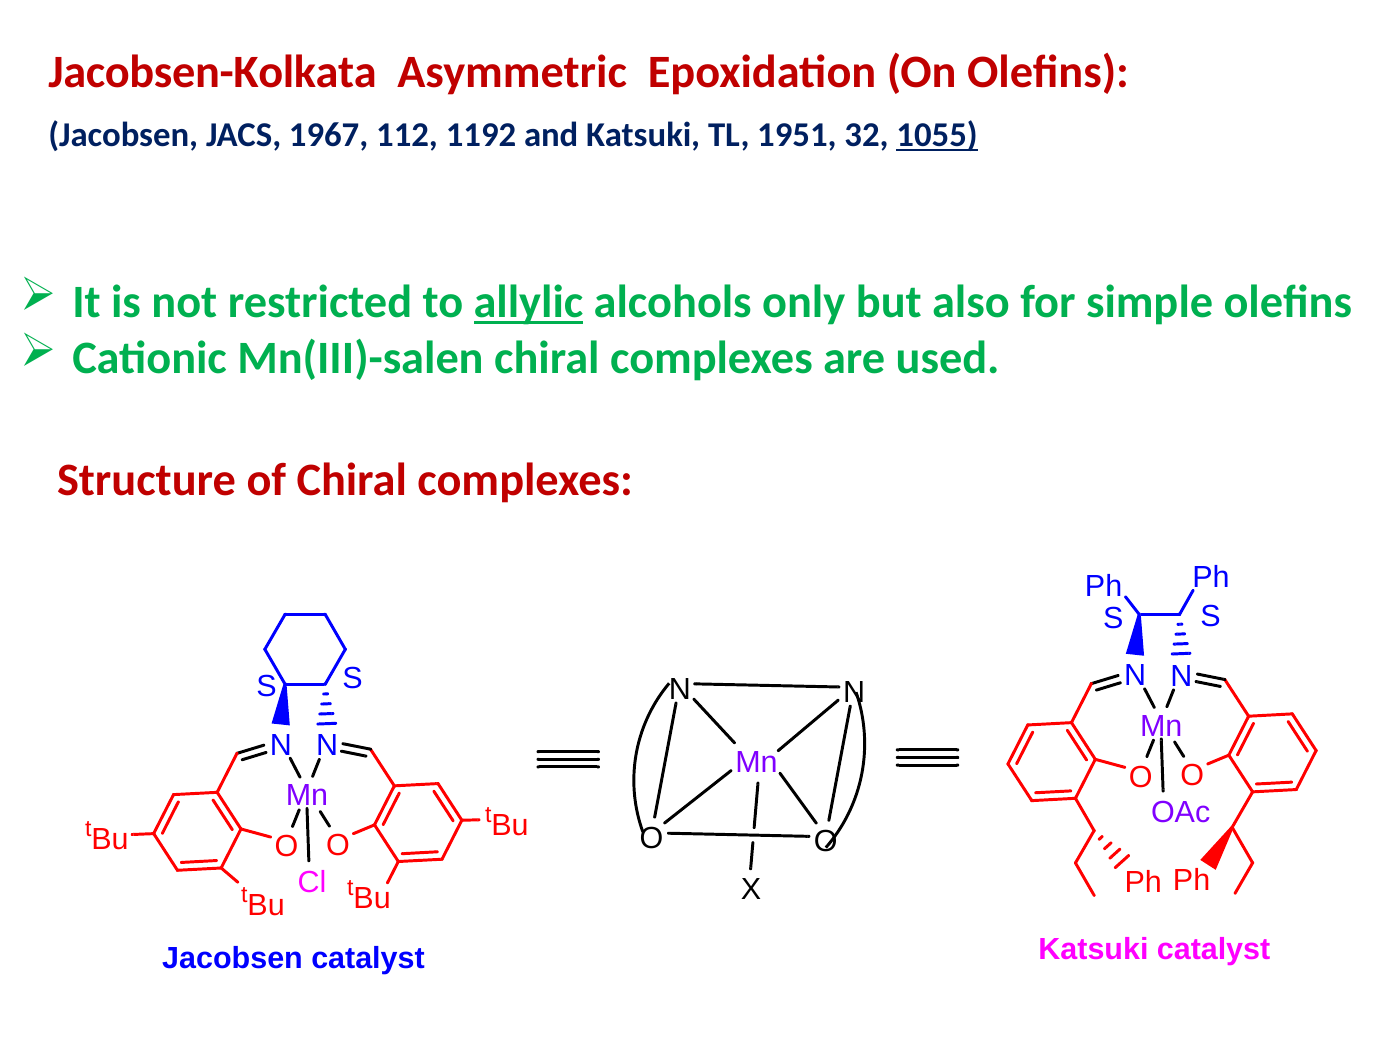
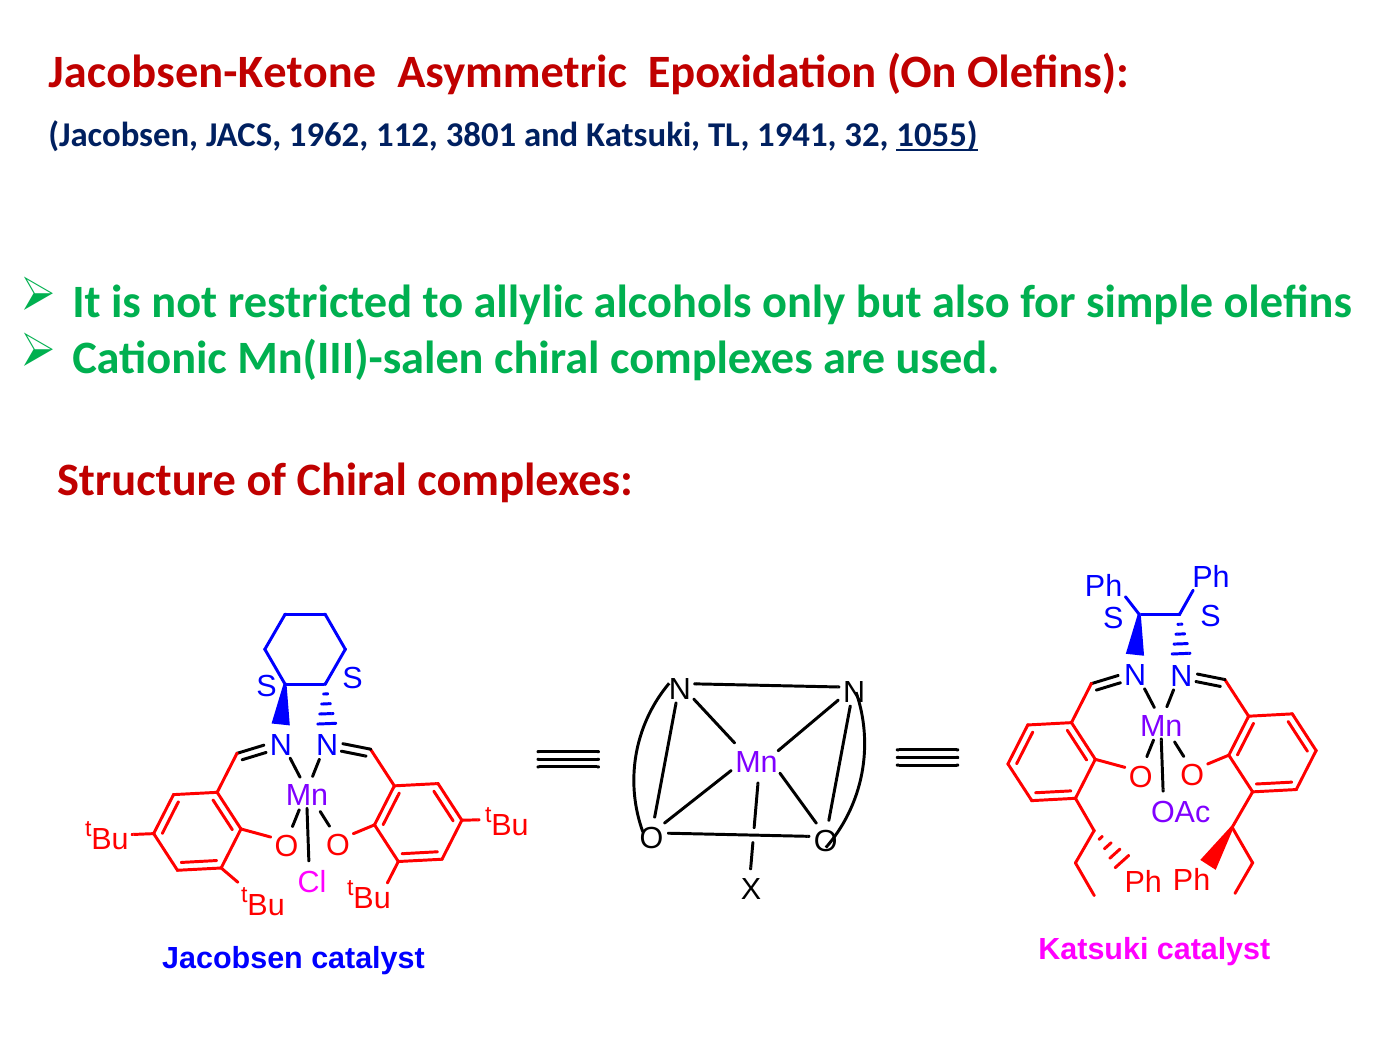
Jacobsen-Kolkata: Jacobsen-Kolkata -> Jacobsen-Ketone
1967: 1967 -> 1962
1192: 1192 -> 3801
1951: 1951 -> 1941
allylic underline: present -> none
